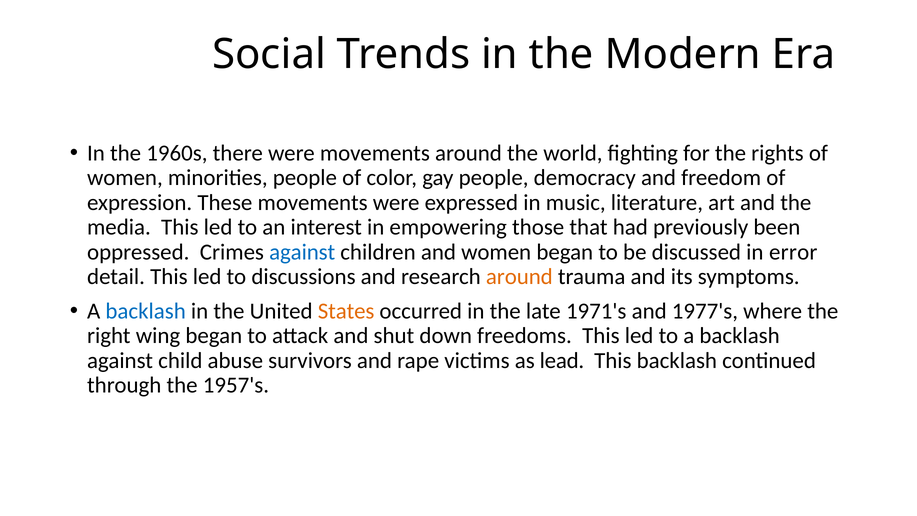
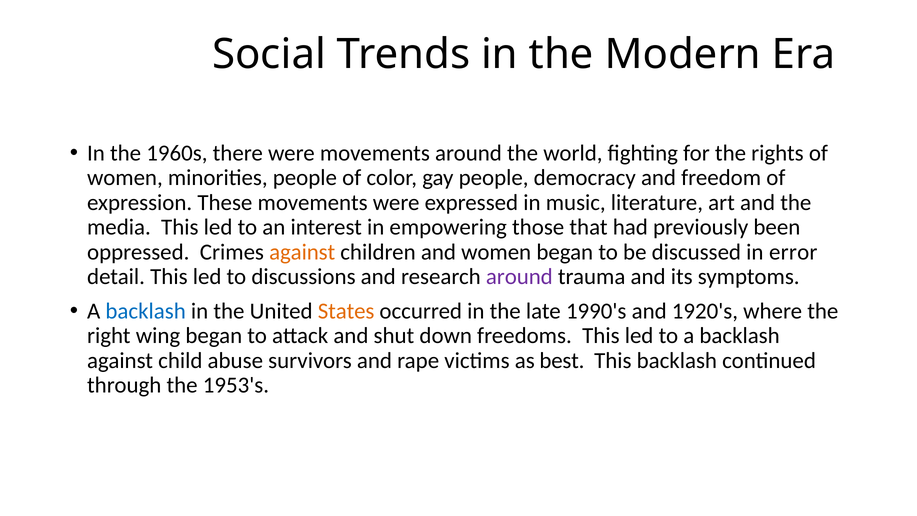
against at (302, 252) colour: blue -> orange
around at (519, 277) colour: orange -> purple
1971's: 1971's -> 1990's
1977's: 1977's -> 1920's
lead: lead -> best
1957's: 1957's -> 1953's
